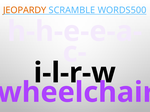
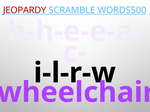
JEOPARDY colour: orange -> red
